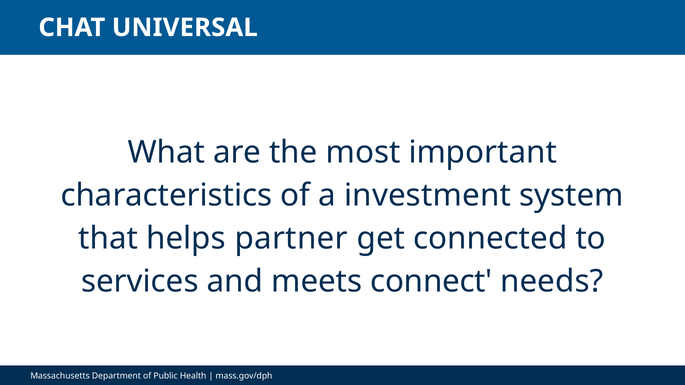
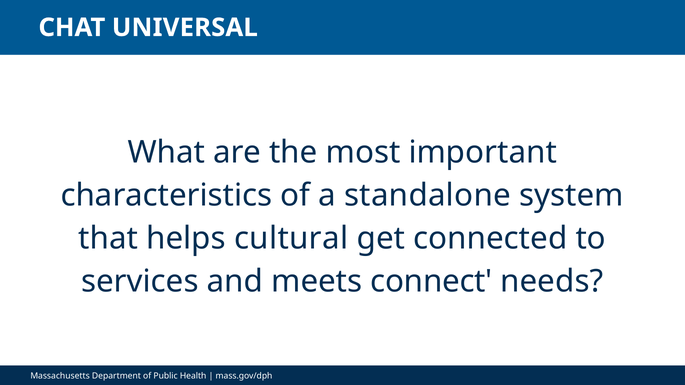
investment: investment -> standalone
partner: partner -> cultural
